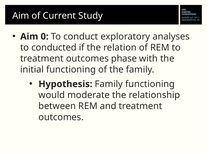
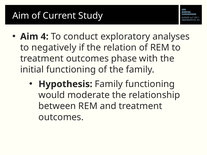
0: 0 -> 4
conducted: conducted -> negatively
